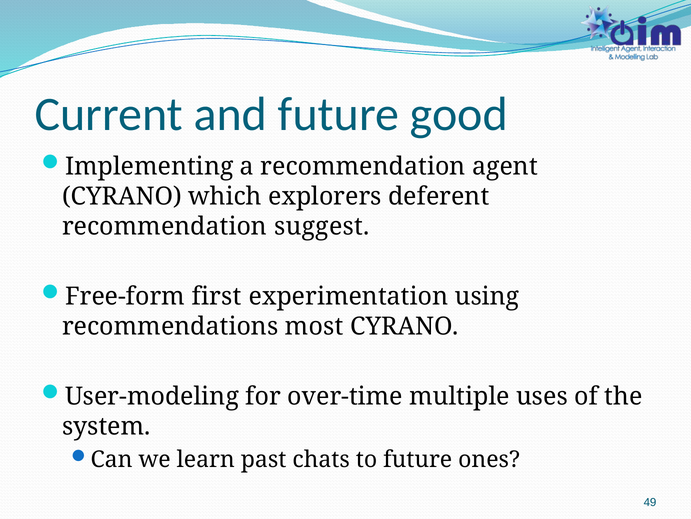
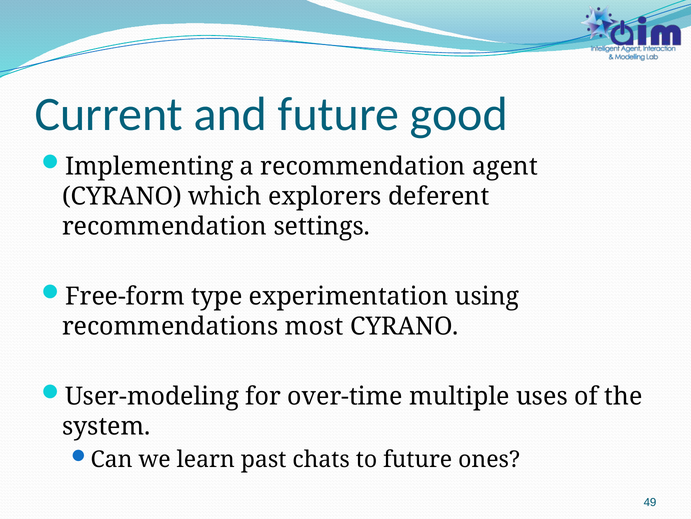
suggest: suggest -> settings
first: first -> type
